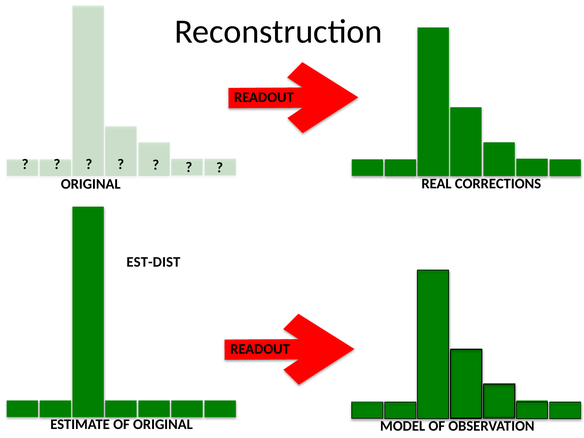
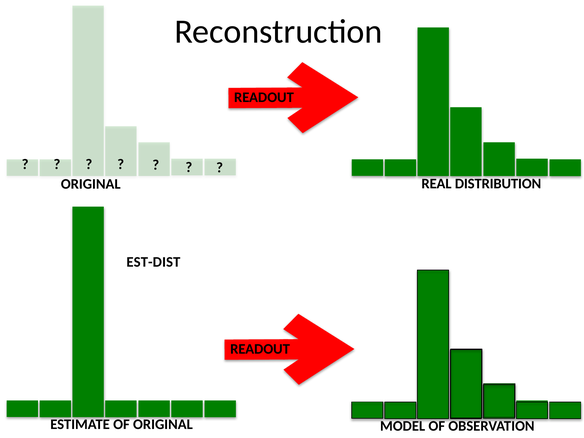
CORRECTIONS: CORRECTIONS -> DISTRIBUTION
